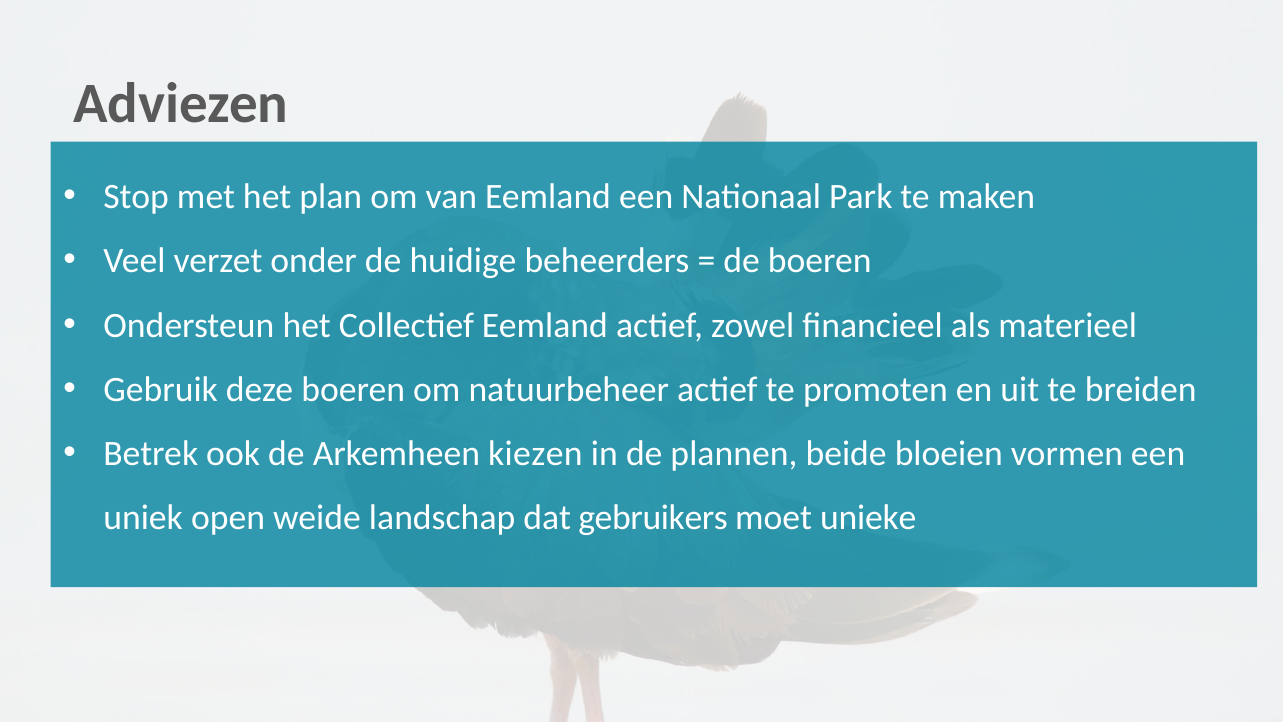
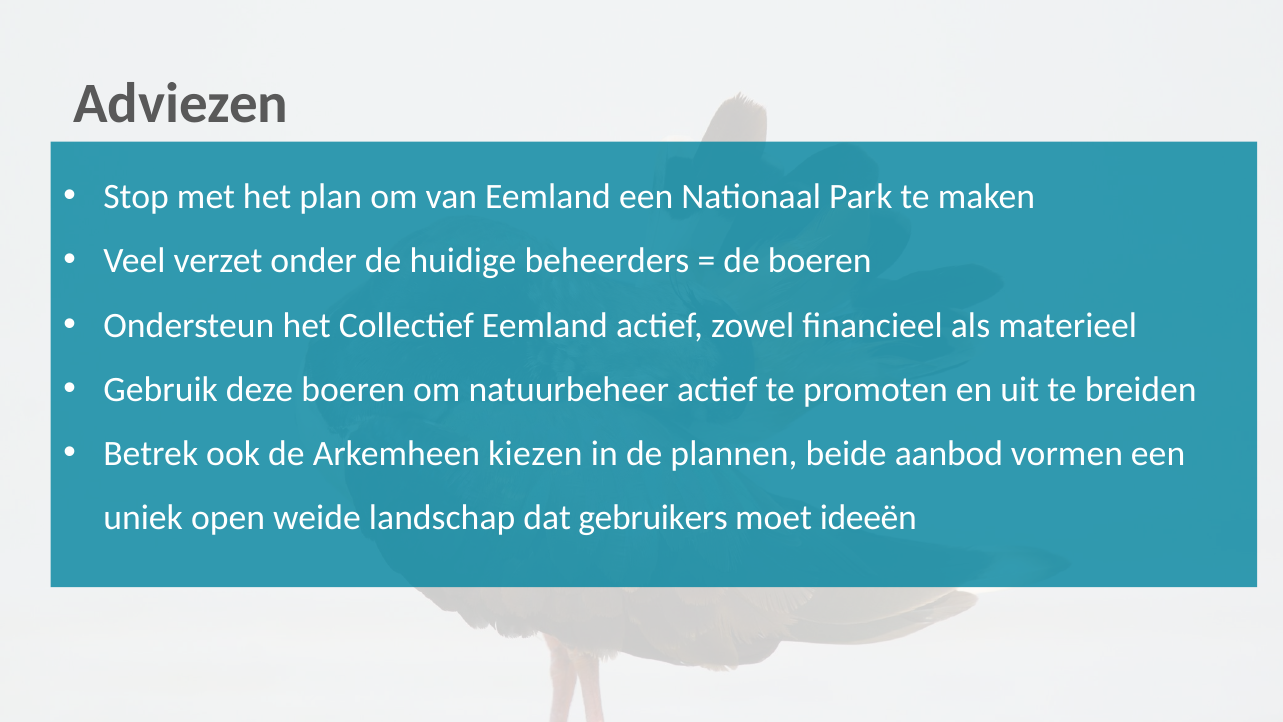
bloeien: bloeien -> aanbod
unieke: unieke -> ideeën
